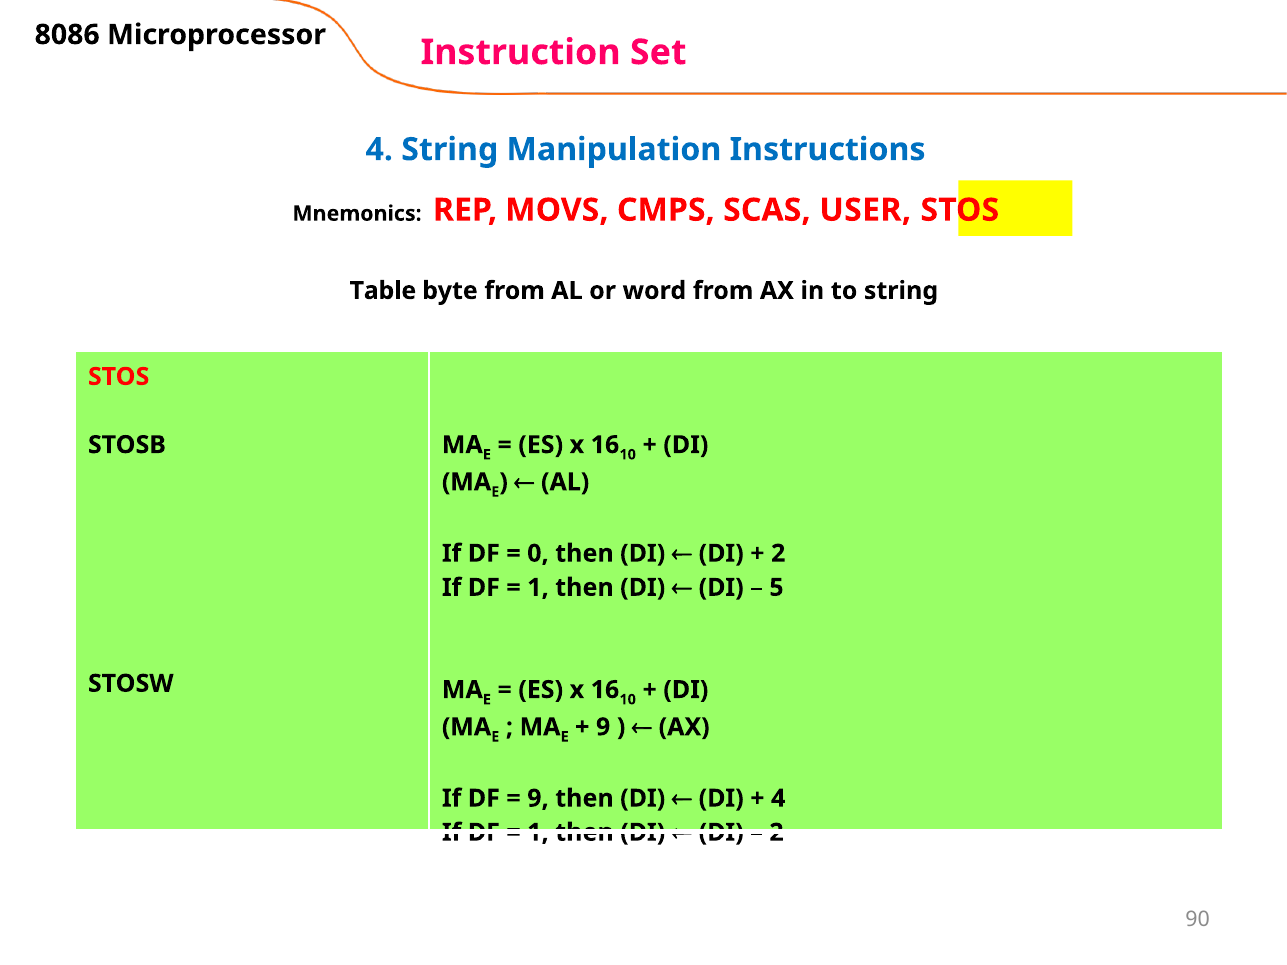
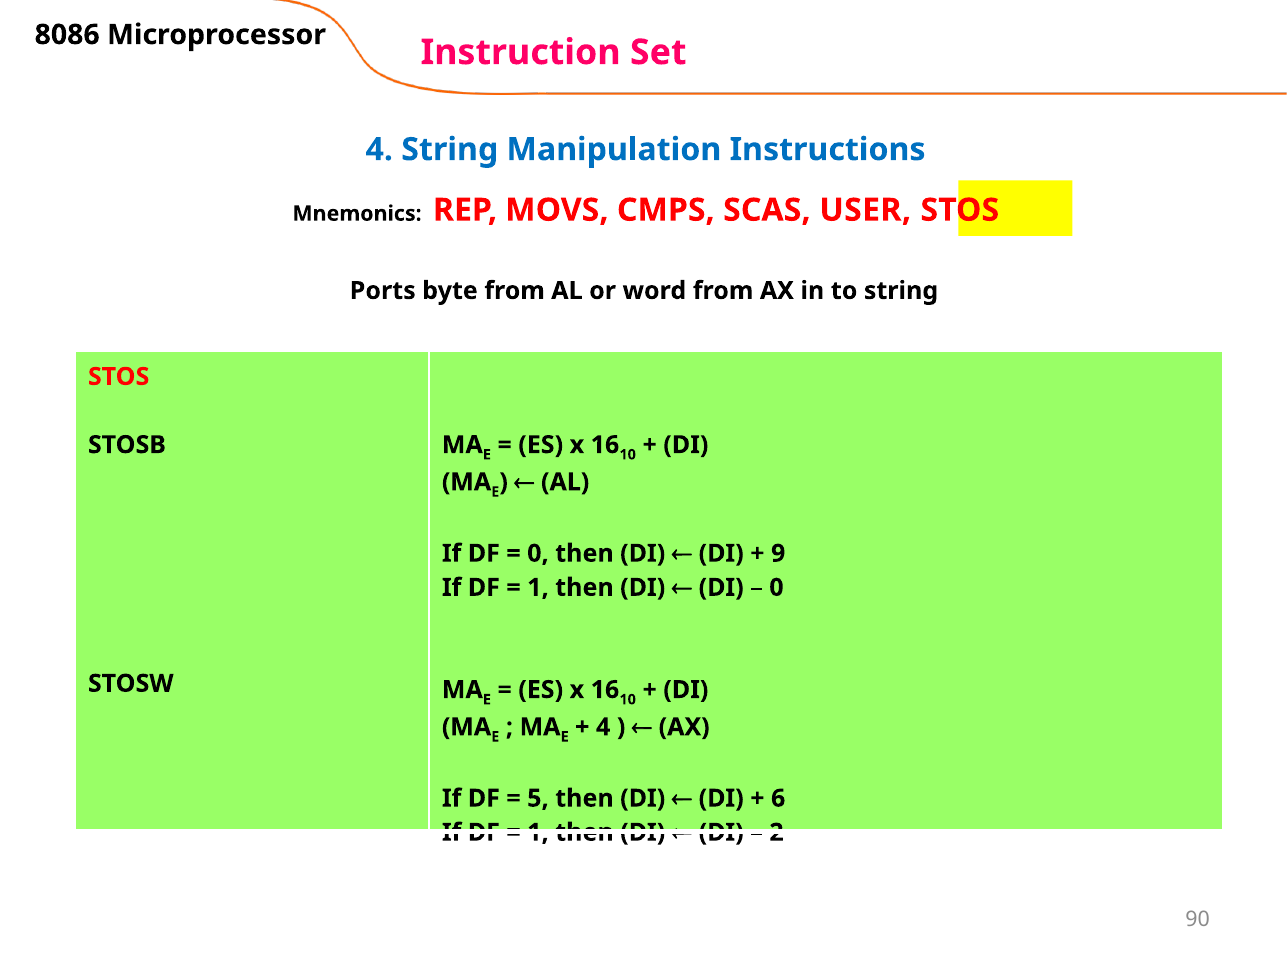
Table: Table -> Ports
2 at (778, 554): 2 -> 9
5 at (776, 588): 5 -> 0
9 at (603, 727): 9 -> 4
9 at (538, 799): 9 -> 5
4 at (778, 799): 4 -> 6
